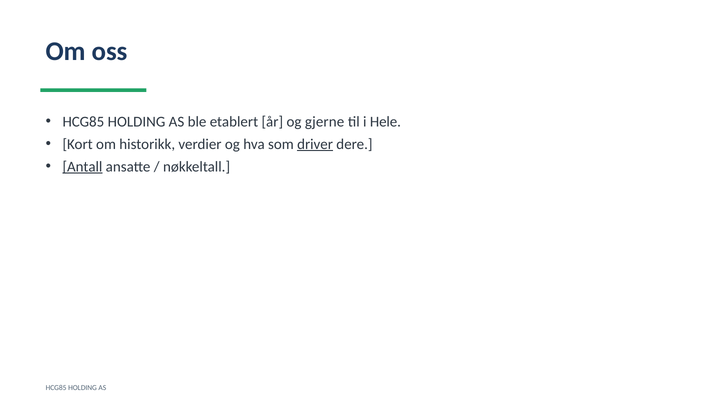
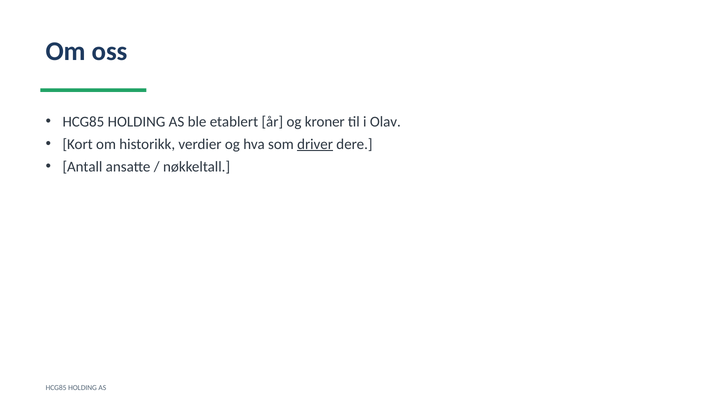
gjerne: gjerne -> kroner
Hele: Hele -> Olav
Antall underline: present -> none
